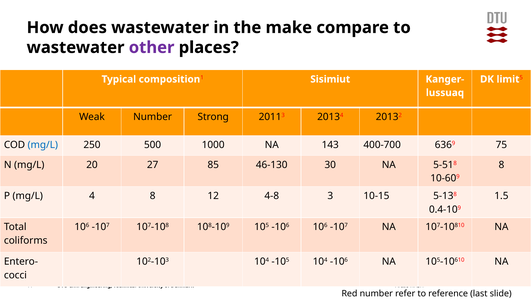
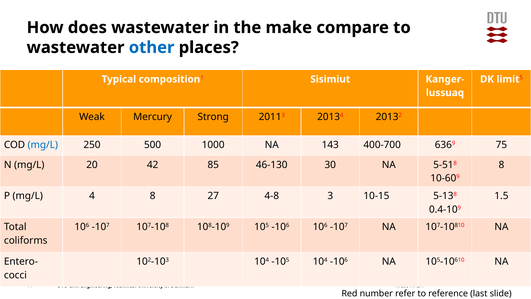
other colour: purple -> blue
Weak Number: Number -> Mercury
27: 27 -> 42
12: 12 -> 27
